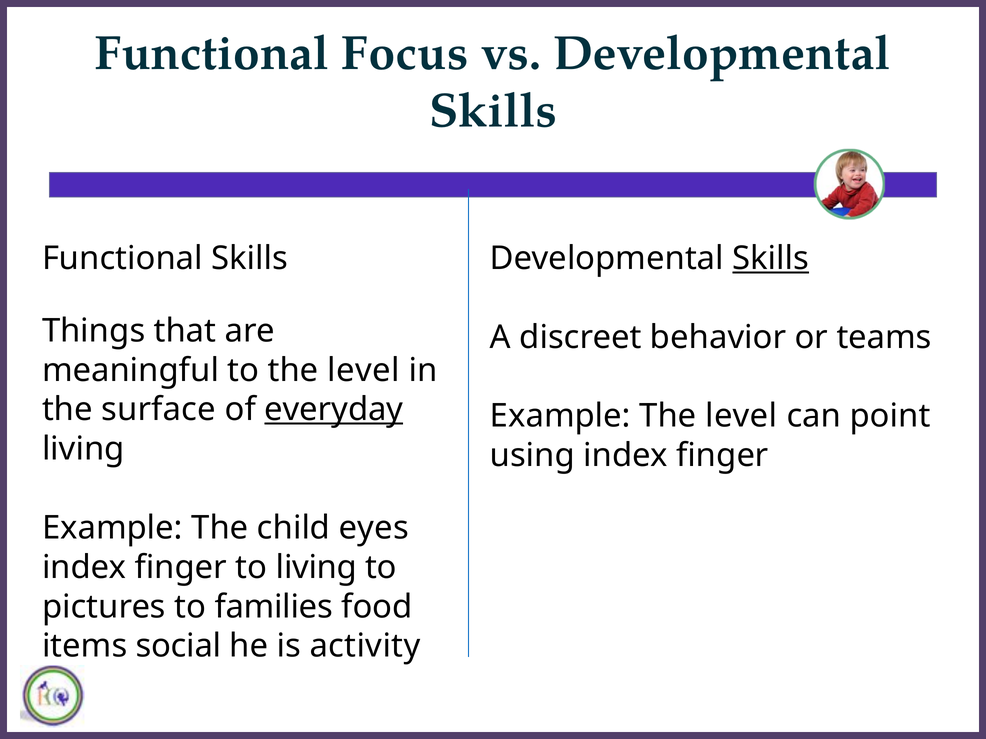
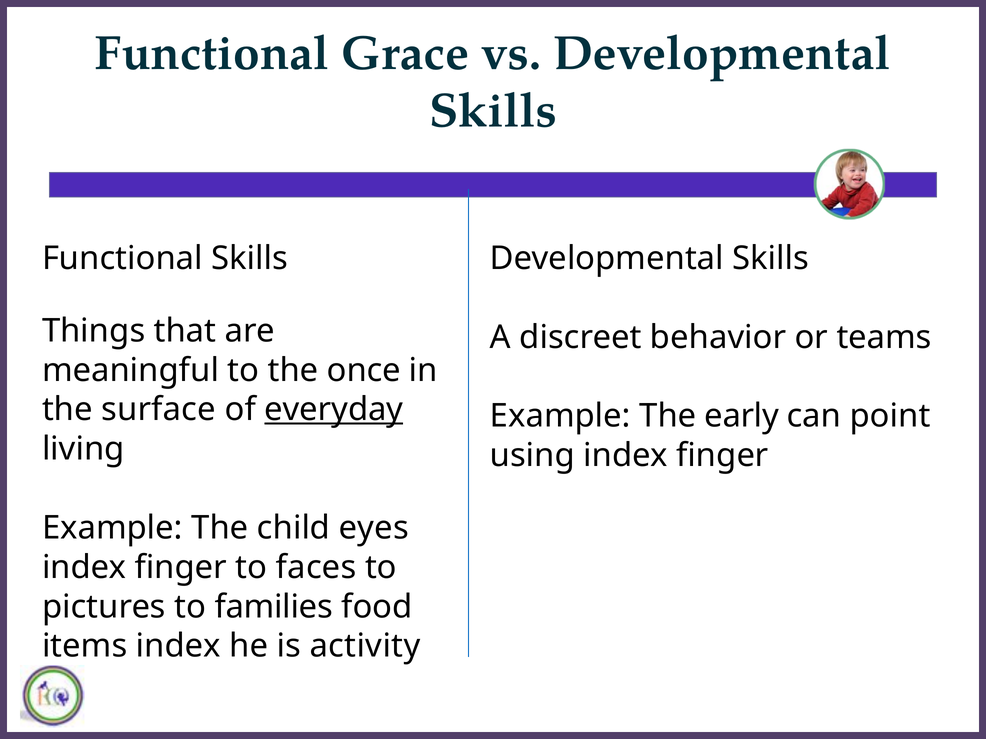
Focus: Focus -> Grace
Skills at (771, 259) underline: present -> none
to the level: level -> once
Example The level: level -> early
to living: living -> faces
items social: social -> index
